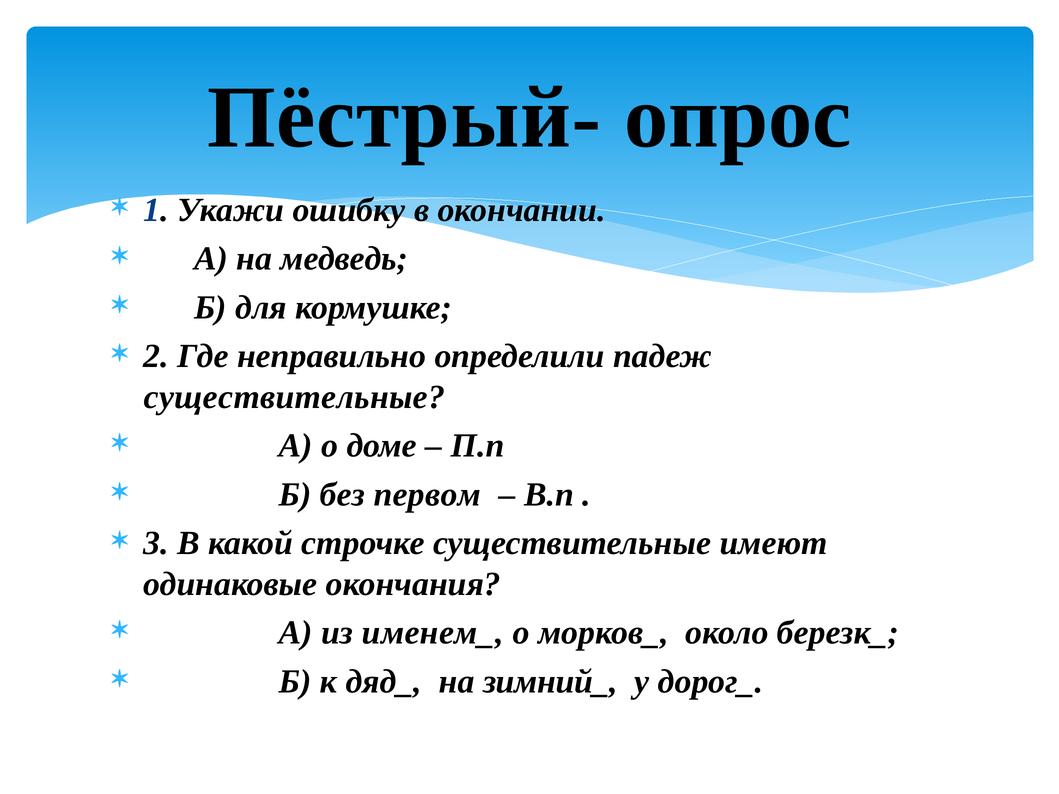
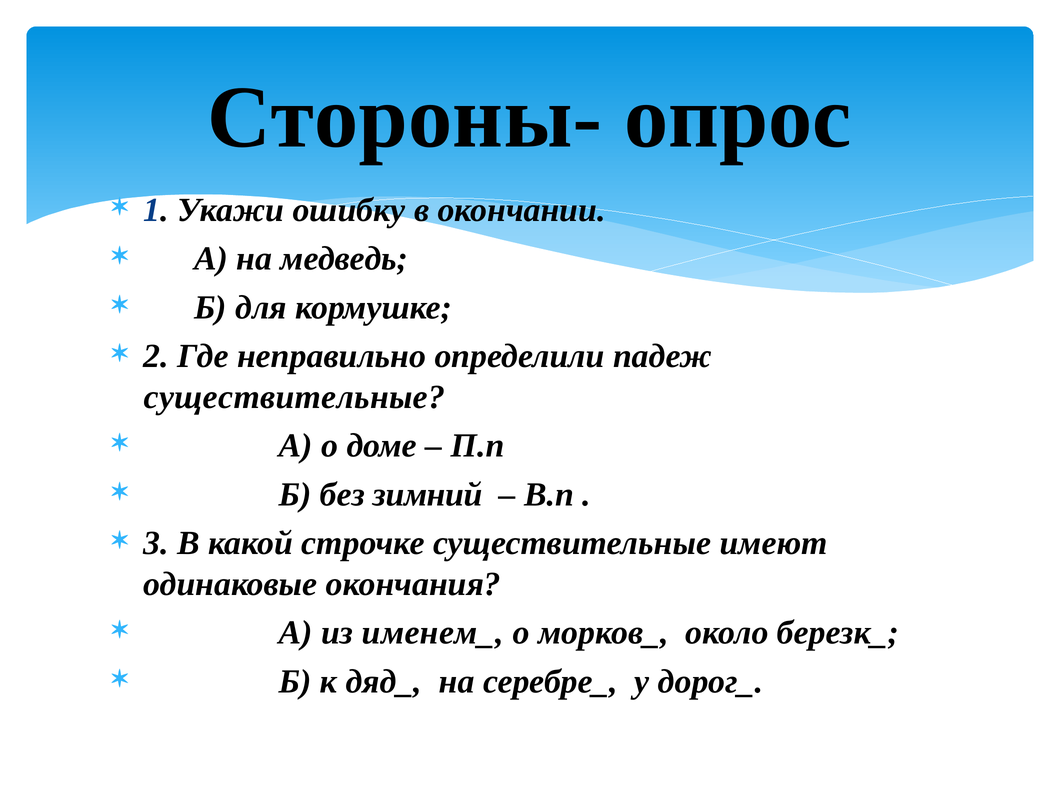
Пёстрый-: Пёстрый- -> Стороны-
первом: первом -> зимний
зимний_: зимний_ -> серебре_
